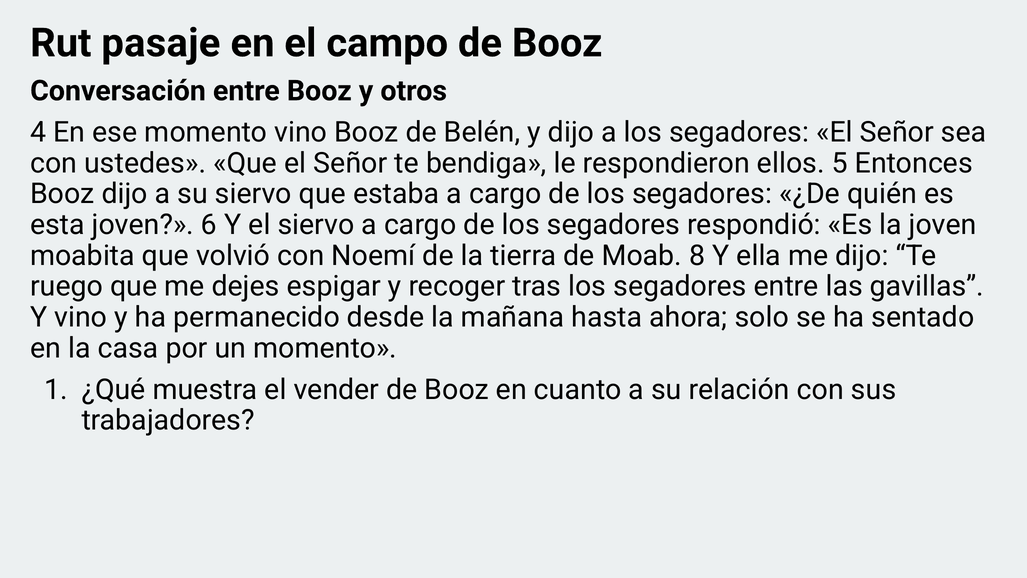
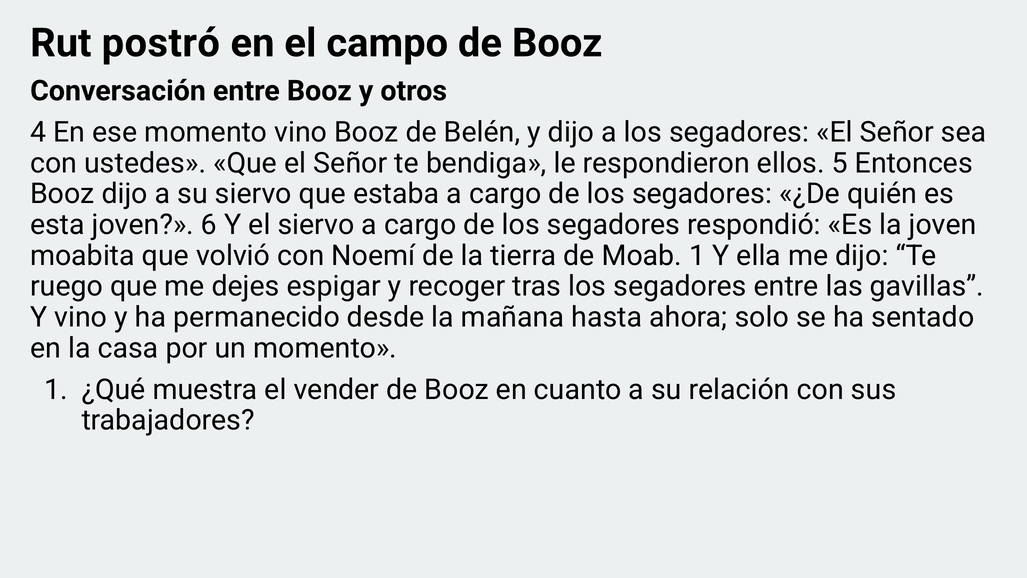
pasaje: pasaje -> postró
Moab 8: 8 -> 1
